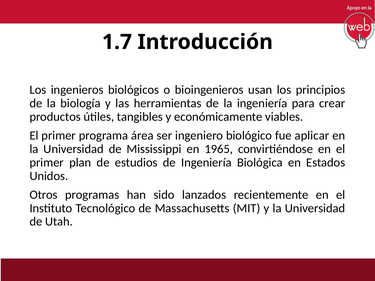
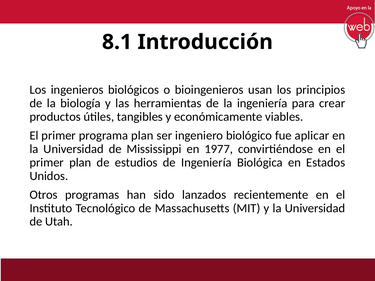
1.7: 1.7 -> 8.1
programa área: área -> plan
1965: 1965 -> 1977
